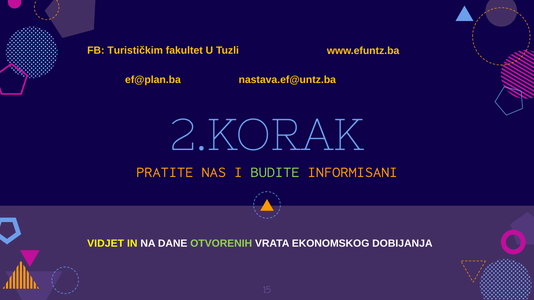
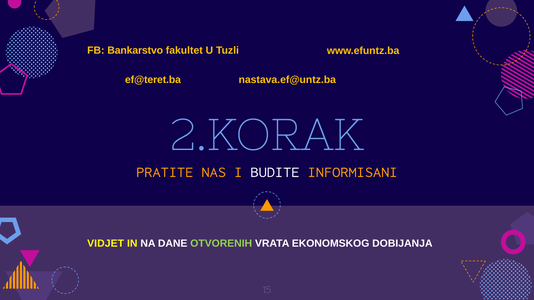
Turističkim: Turističkim -> Bankarstvo
ef@plan.ba: ef@plan.ba -> ef@teret.ba
BUDITE colour: light green -> white
